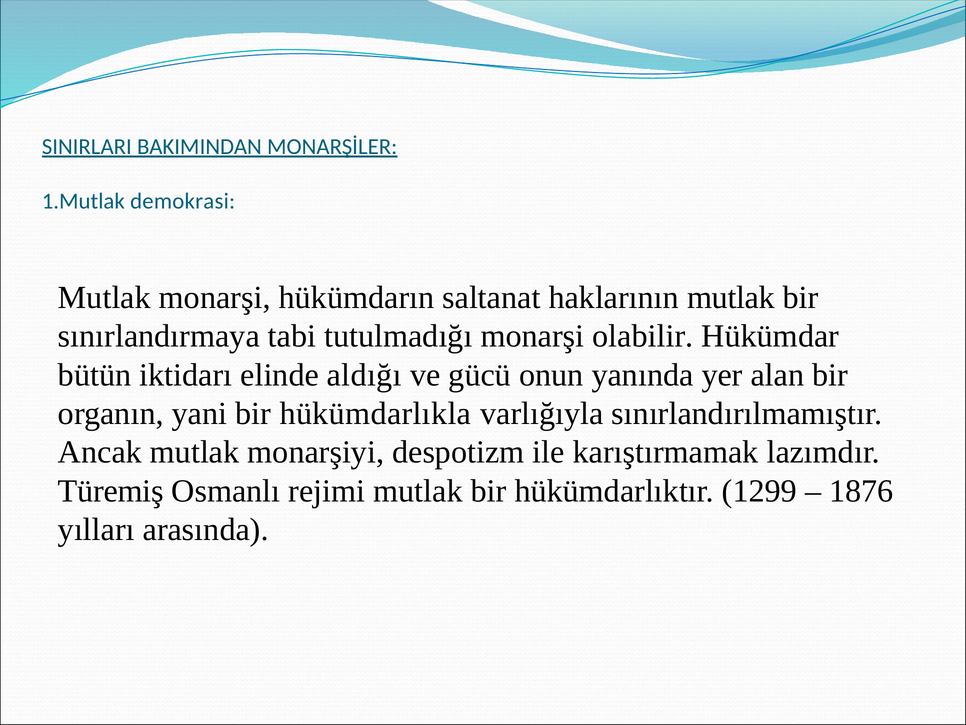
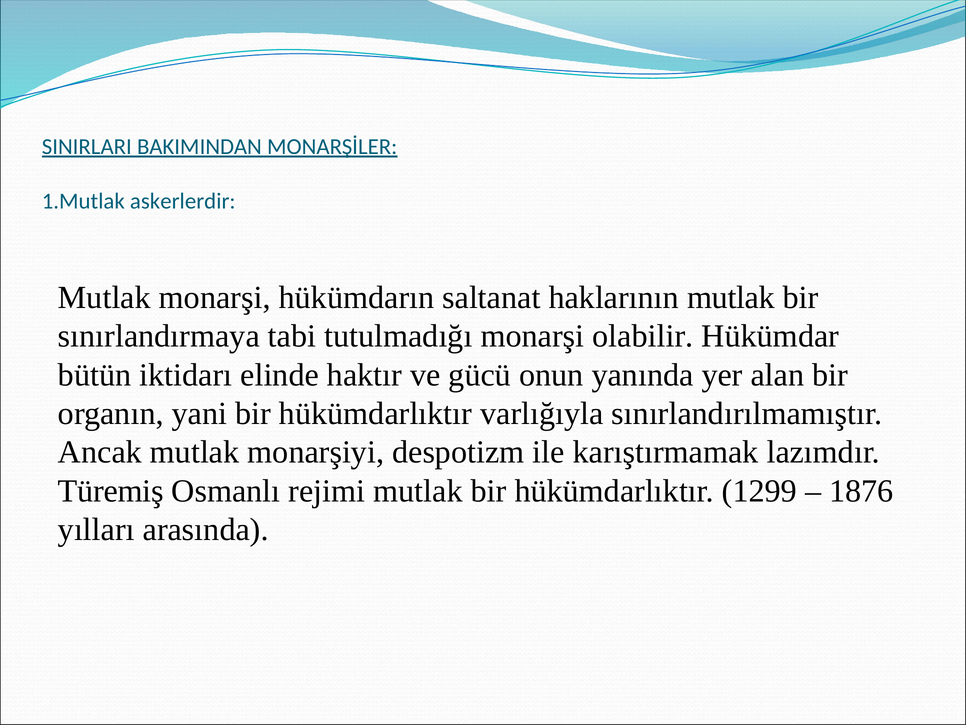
demokrasi: demokrasi -> askerlerdir
aldığı: aldığı -> haktır
yani bir hükümdarlıkla: hükümdarlıkla -> hükümdarlıktır
